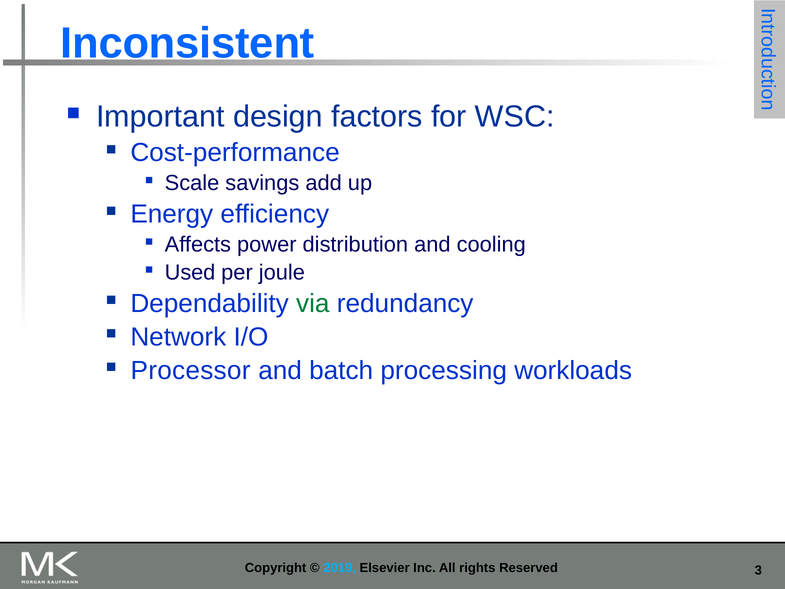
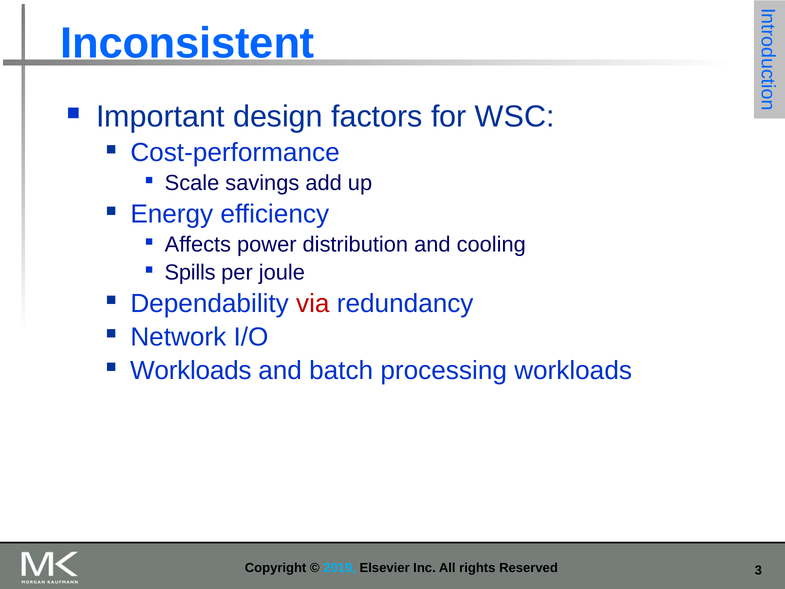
Used: Used -> Spills
via colour: green -> red
Processor at (191, 370): Processor -> Workloads
